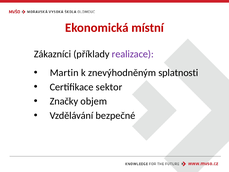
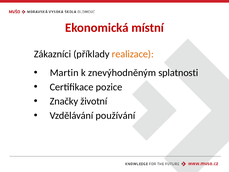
realizace colour: purple -> orange
sektor: sektor -> pozice
objem: objem -> životní
bezpečné: bezpečné -> používání
